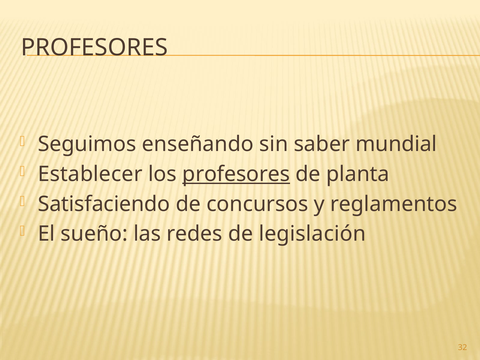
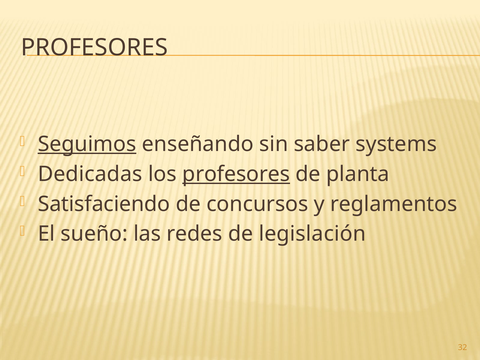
Seguimos underline: none -> present
mundial: mundial -> systems
Establecer: Establecer -> Dedicadas
